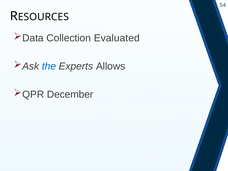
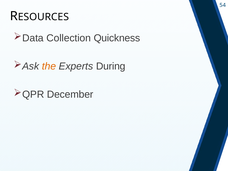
Evaluated: Evaluated -> Quickness
the colour: blue -> orange
Allows: Allows -> During
